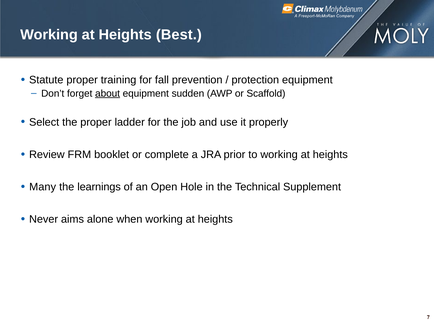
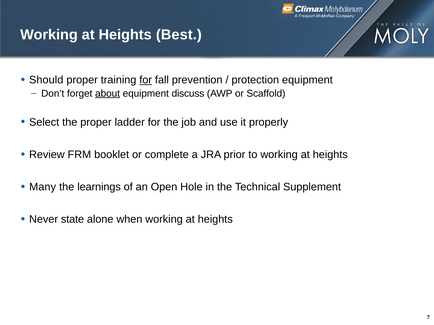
Statute: Statute -> Should
for at (146, 80) underline: none -> present
sudden: sudden -> discuss
aims: aims -> state
